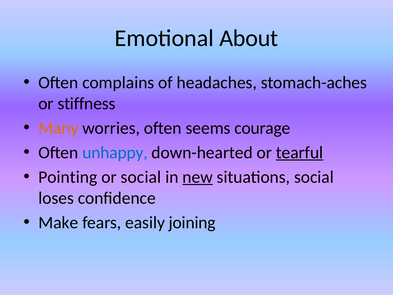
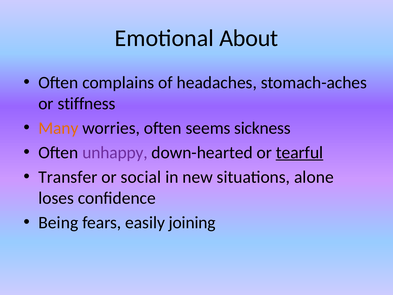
courage: courage -> sickness
unhappy colour: blue -> purple
Pointing: Pointing -> Transfer
new underline: present -> none
situations social: social -> alone
Make: Make -> Being
